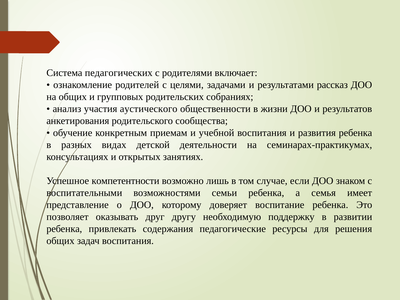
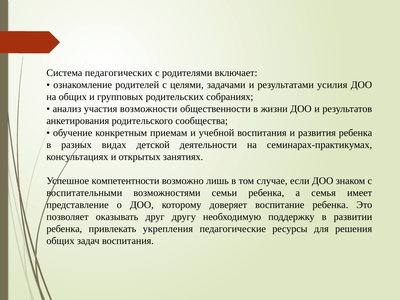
рассказ: рассказ -> усилия
аустического: аустического -> возможности
содержания: содержания -> укрепления
